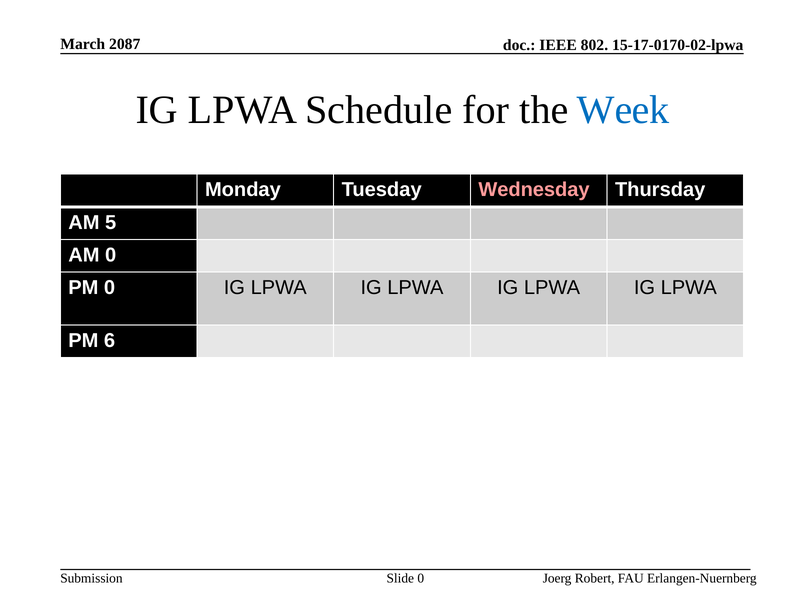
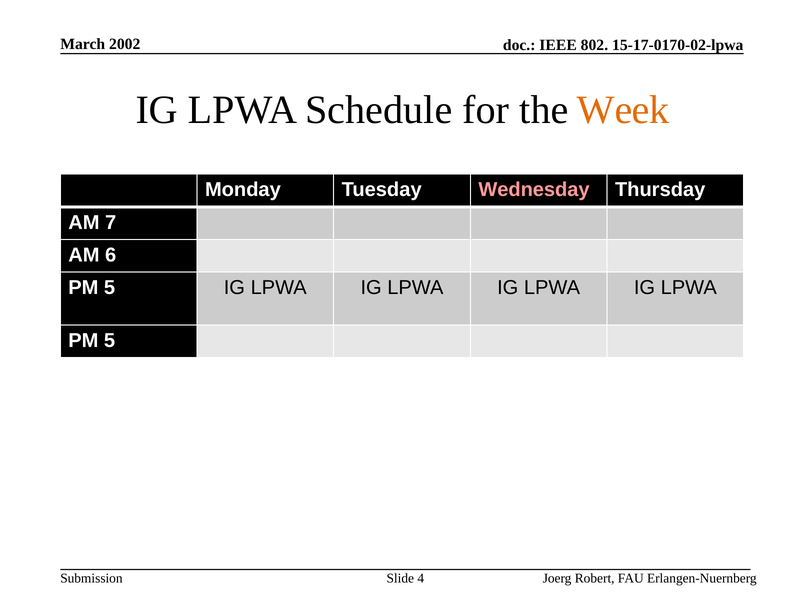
2087: 2087 -> 2002
Week colour: blue -> orange
5: 5 -> 7
AM 0: 0 -> 6
0 at (110, 288): 0 -> 5
6 at (110, 341): 6 -> 5
Slide 0: 0 -> 4
